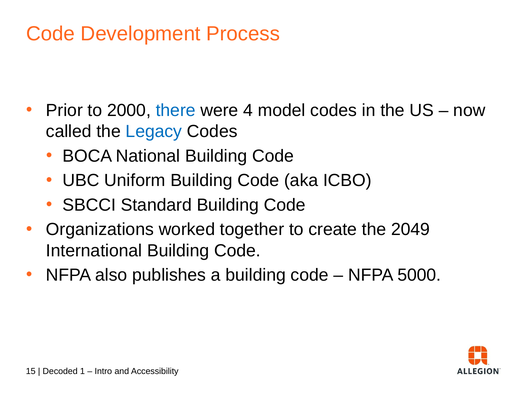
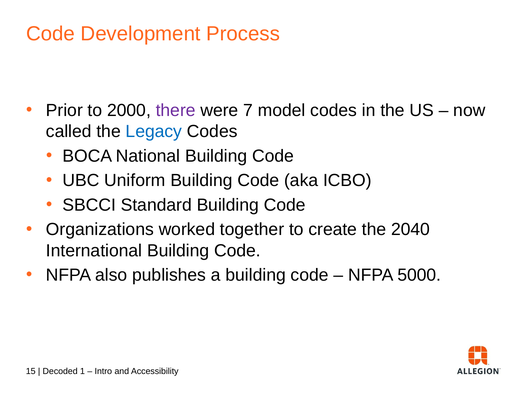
there colour: blue -> purple
4: 4 -> 7
2049: 2049 -> 2040
